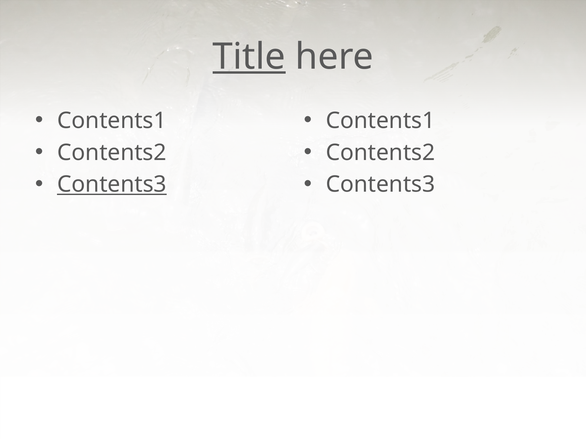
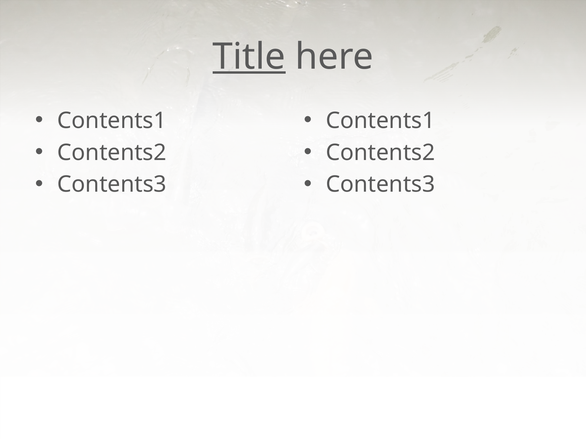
Contents3 at (112, 185) underline: present -> none
